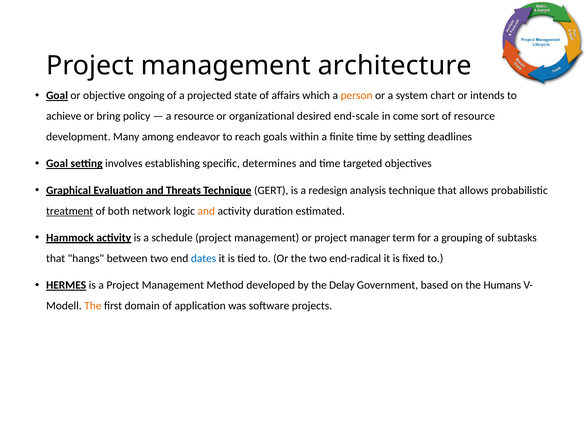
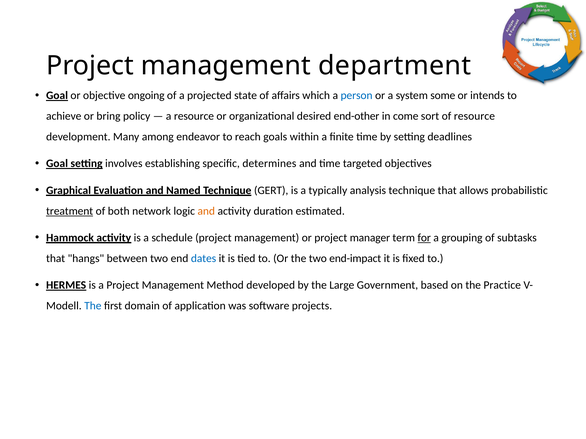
architecture: architecture -> department
person colour: orange -> blue
chart: chart -> some
end-scale: end-scale -> end-other
Threats: Threats -> Named
redesign: redesign -> typically
for underline: none -> present
end-radical: end-radical -> end-impact
Delay: Delay -> Large
Humans: Humans -> Practice
The at (93, 306) colour: orange -> blue
